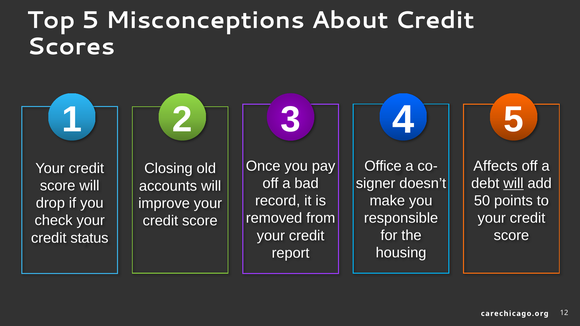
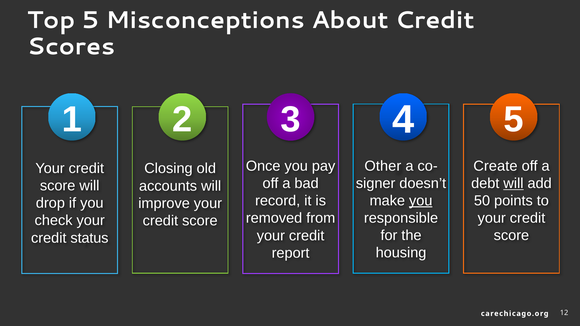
Office: Office -> Other
Affects: Affects -> Create
you at (421, 201) underline: none -> present
